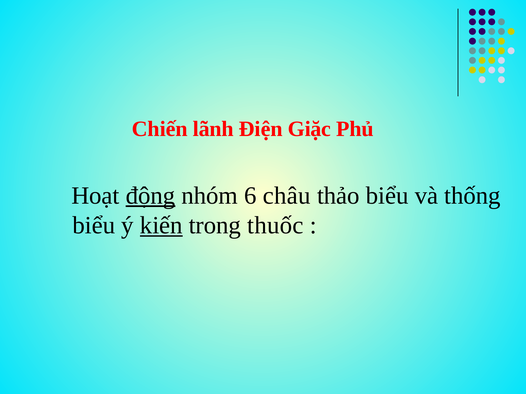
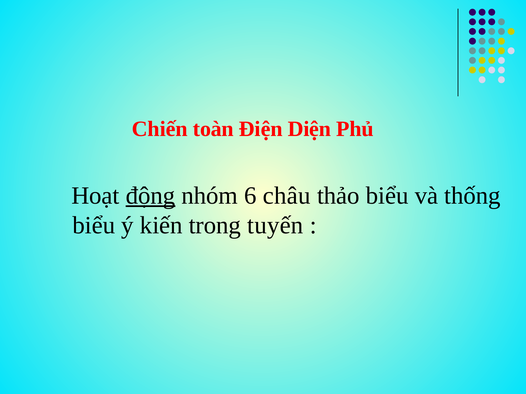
lãnh: lãnh -> toàn
Giặc: Giặc -> Diện
kiến underline: present -> none
thuốc: thuốc -> tuyến
